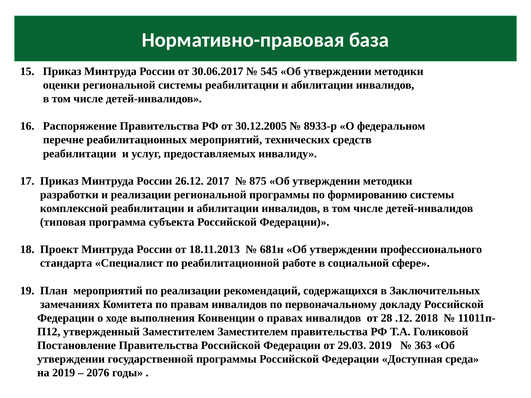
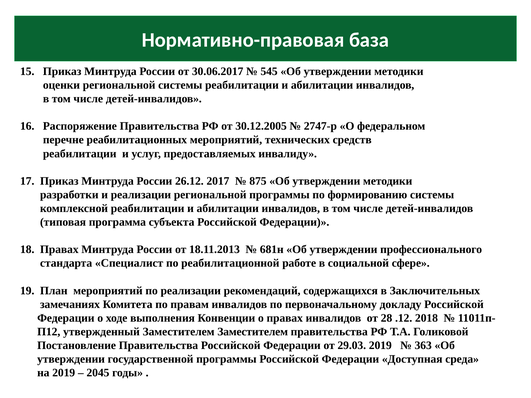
8933-р: 8933-р -> 2747-р
18 Проект: Проект -> Правах
2076: 2076 -> 2045
